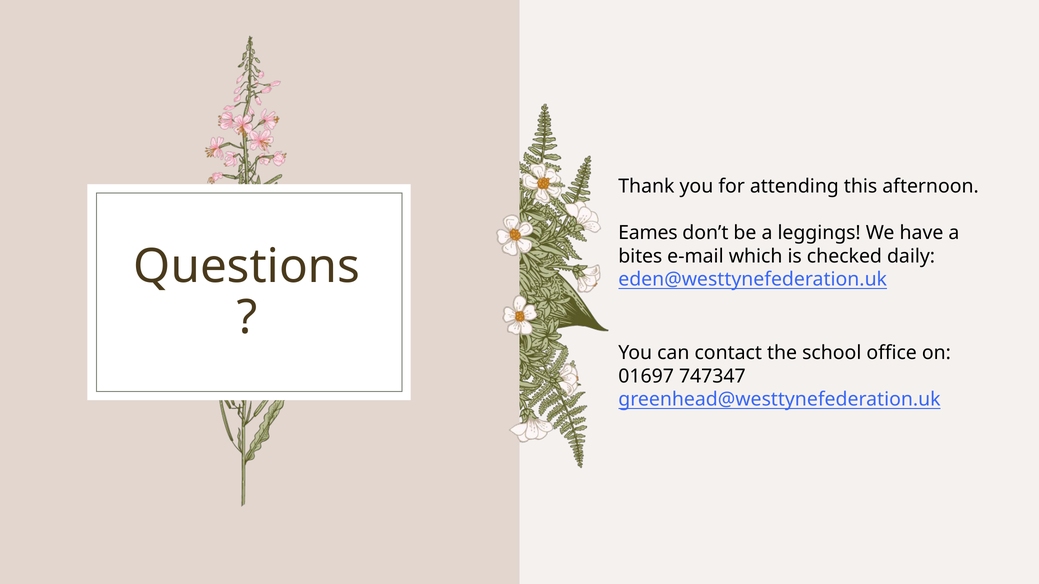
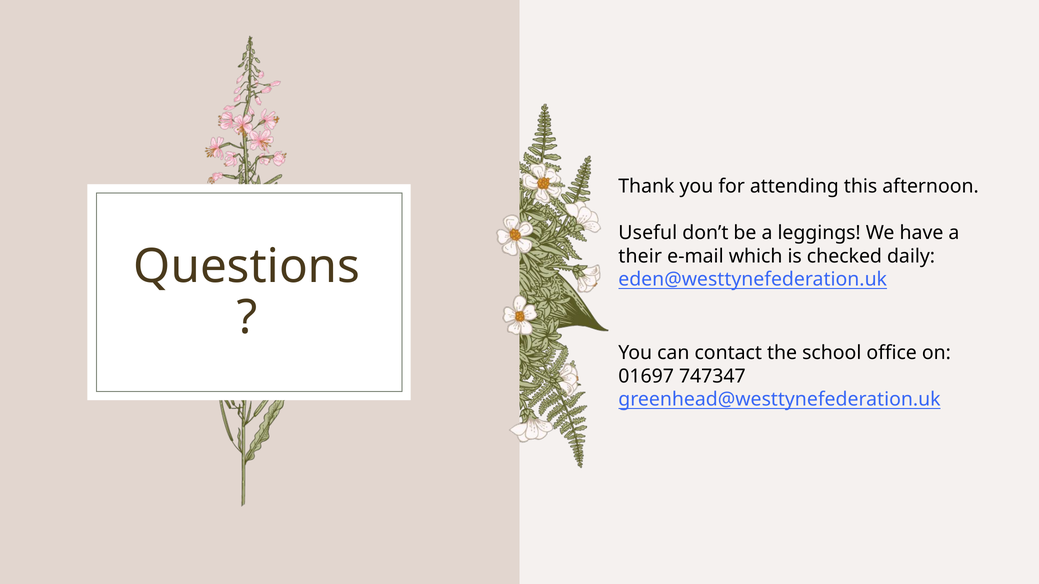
Eames: Eames -> Useful
bites: bites -> their
